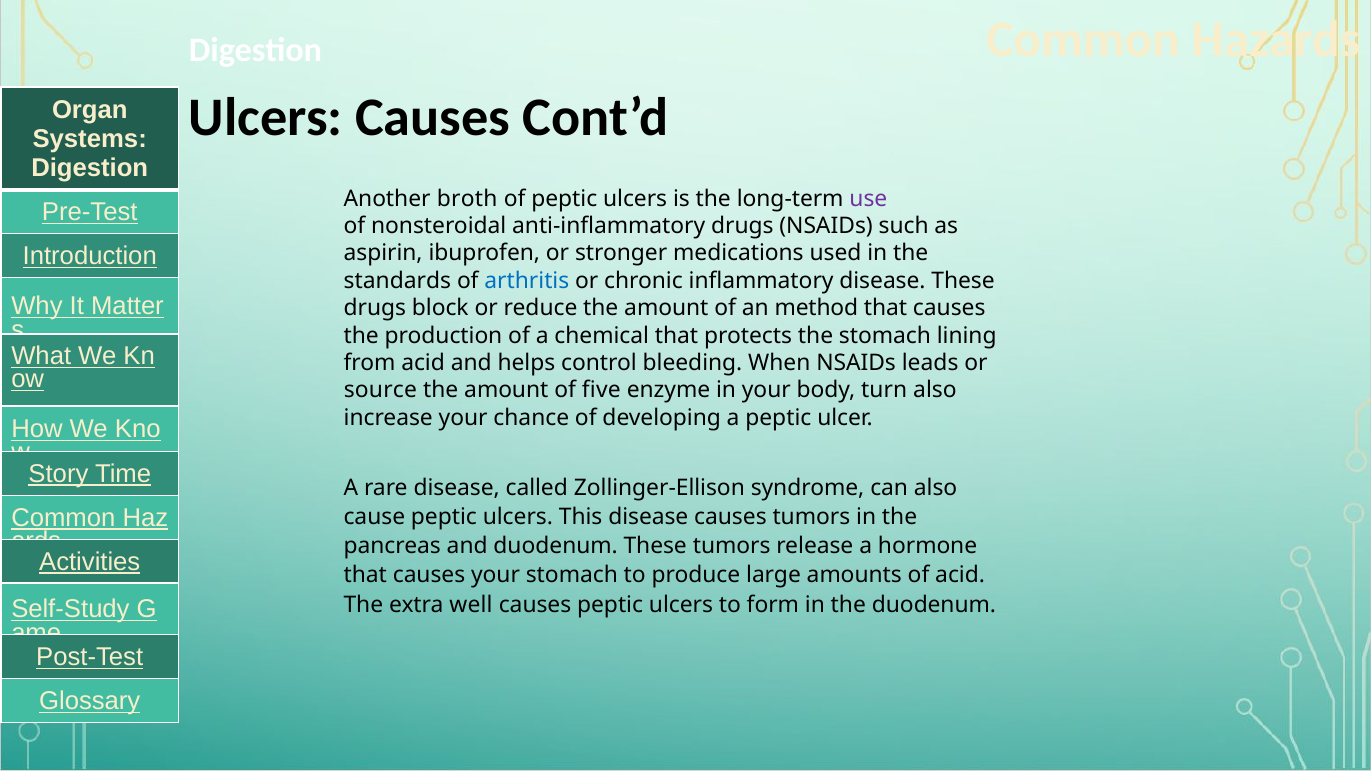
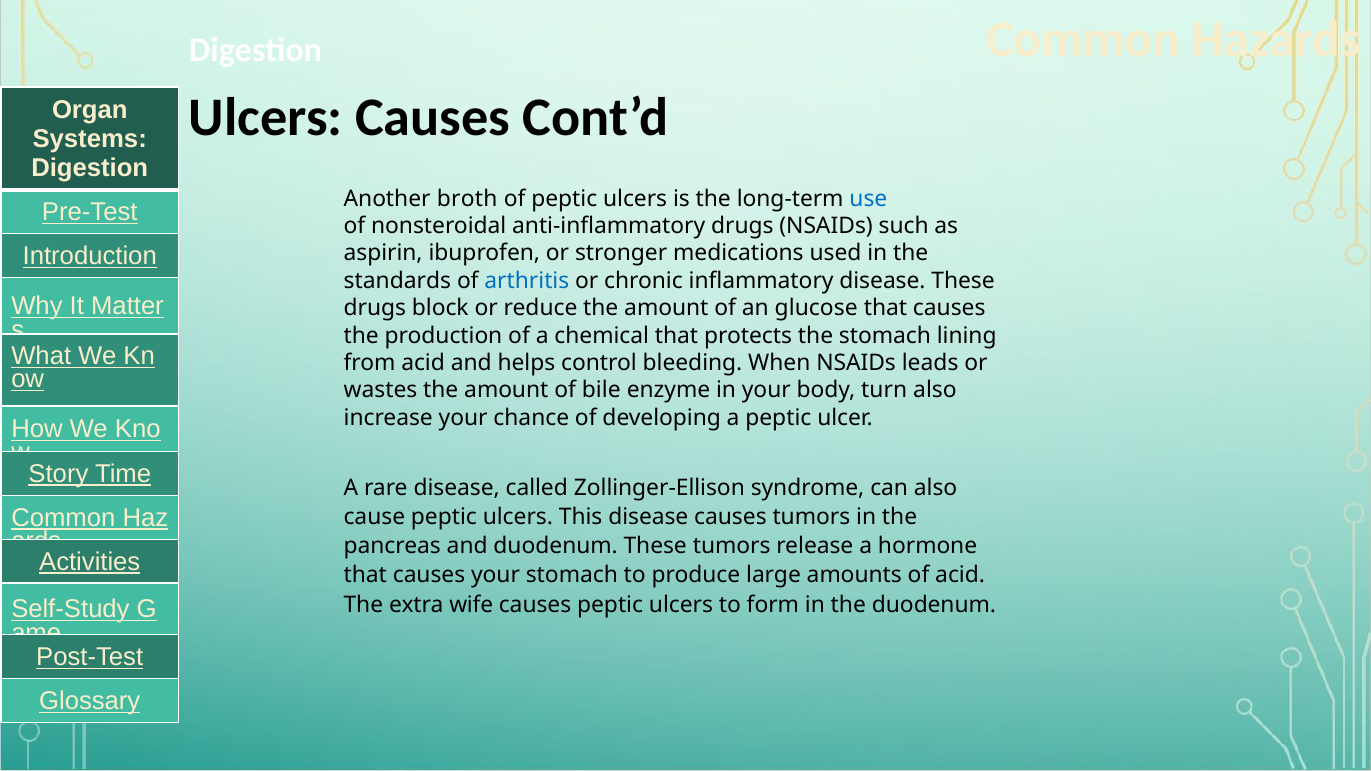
use colour: purple -> blue
method: method -> glucose
source: source -> wastes
five: five -> bile
well: well -> wife
